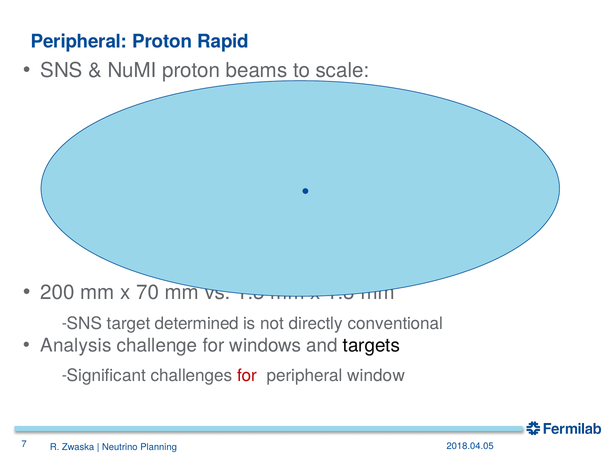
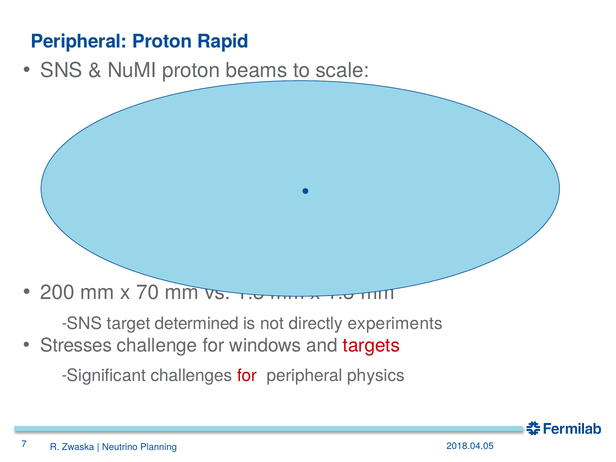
conventional: conventional -> experiments
Analysis: Analysis -> Stresses
targets colour: black -> red
window: window -> physics
